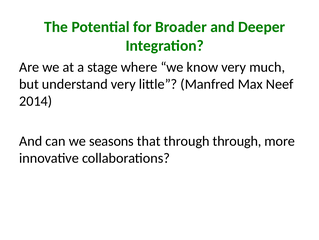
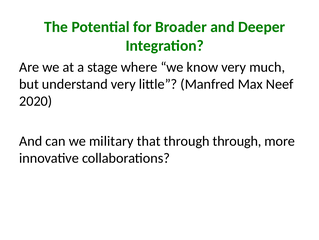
2014: 2014 -> 2020
seasons: seasons -> military
